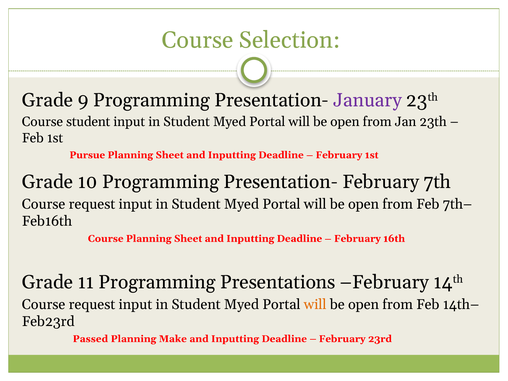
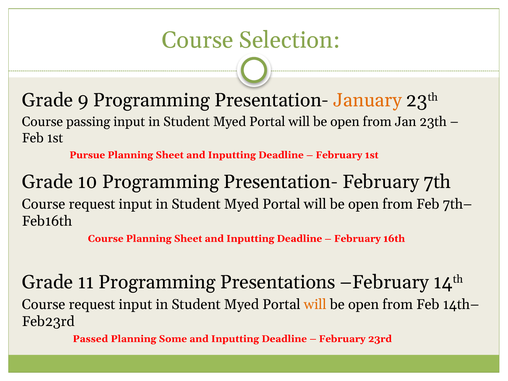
January colour: purple -> orange
Course student: student -> passing
Make: Make -> Some
